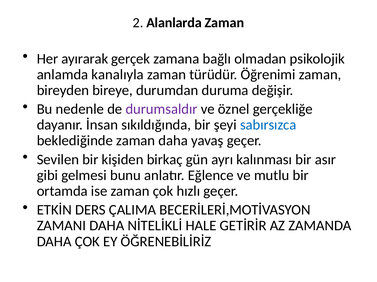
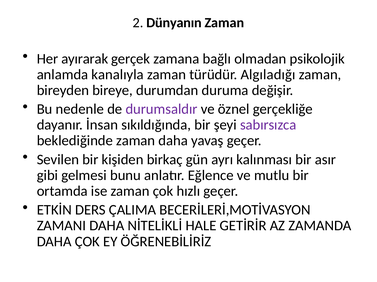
Alanlarda: Alanlarda -> Dünyanın
Öğrenimi: Öğrenimi -> Algıladığı
sabırsızca colour: blue -> purple
